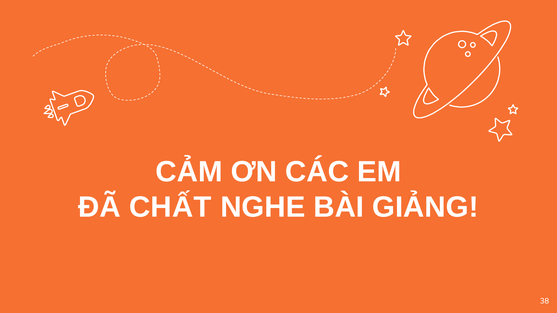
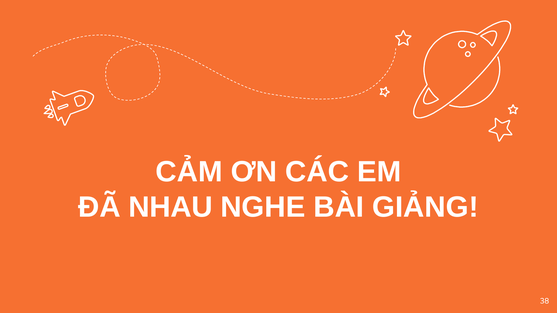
CHẤT: CHẤT -> NHAU
